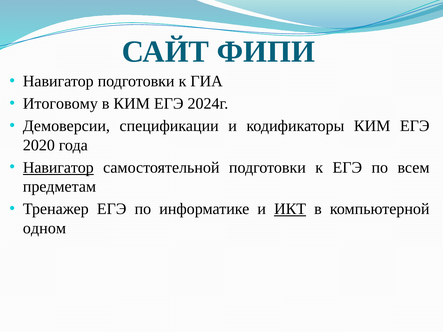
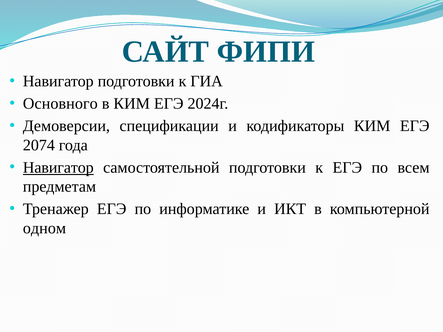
Итоговому: Итоговому -> Основного
2020: 2020 -> 2074
ИКТ underline: present -> none
